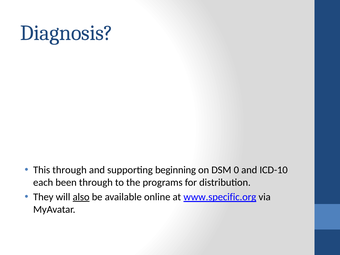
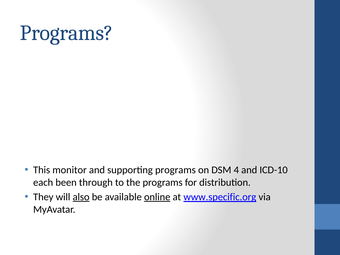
Diagnosis at (66, 33): Diagnosis -> Programs
This through: through -> monitor
supporting beginning: beginning -> programs
0: 0 -> 4
online underline: none -> present
